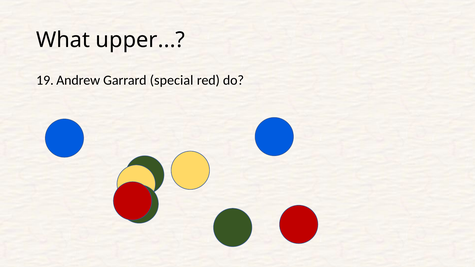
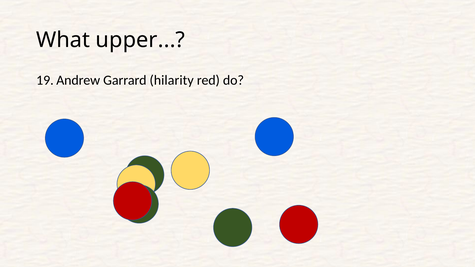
special: special -> hilarity
